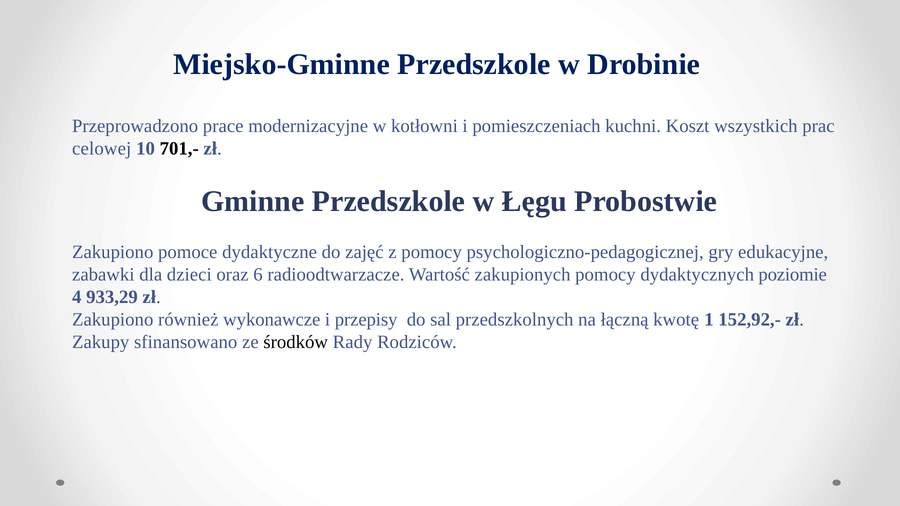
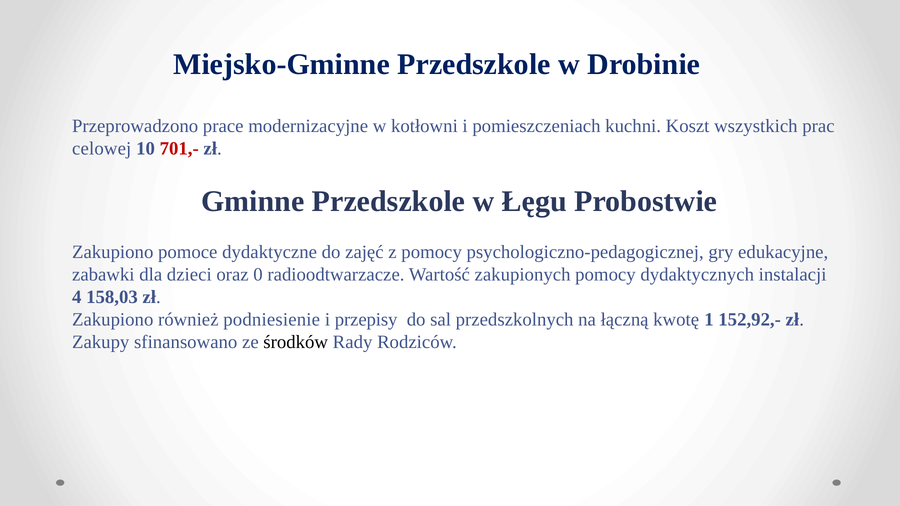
701,- colour: black -> red
6: 6 -> 0
poziomie: poziomie -> instalacji
933,29: 933,29 -> 158,03
wykonawcze: wykonawcze -> podniesienie
